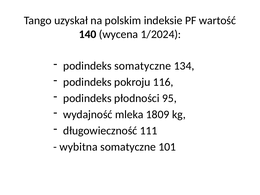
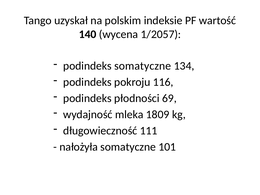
1/2024: 1/2024 -> 1/2057
95: 95 -> 69
wybitna: wybitna -> nałożyła
